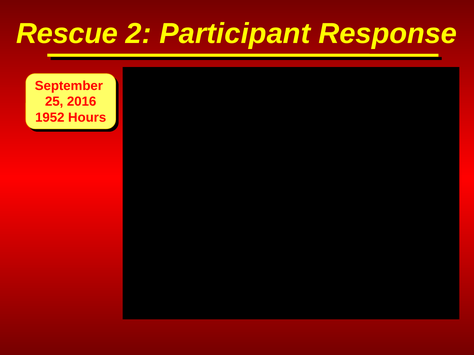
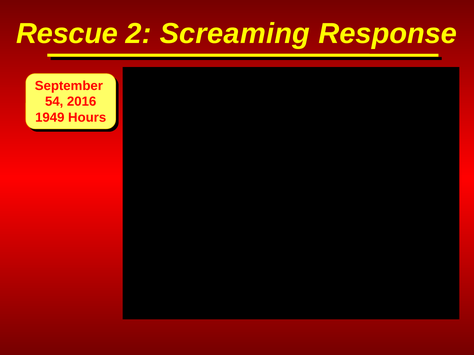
Participant: Participant -> Screaming
25: 25 -> 54
1952: 1952 -> 1949
